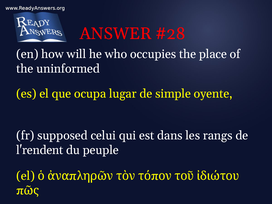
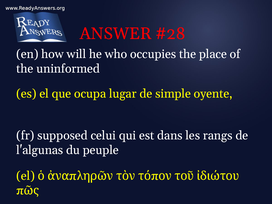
l'rendent: l'rendent -> l'algunas
